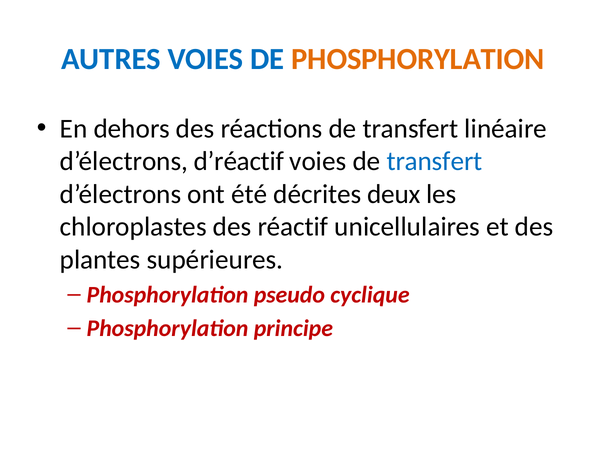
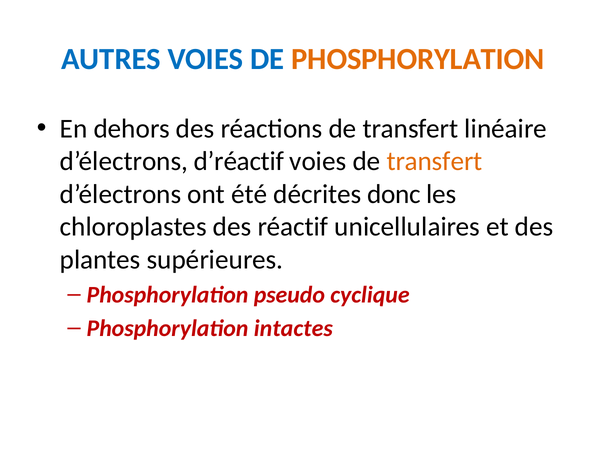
transfert at (435, 161) colour: blue -> orange
deux: deux -> donc
principe: principe -> intactes
